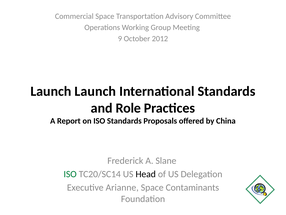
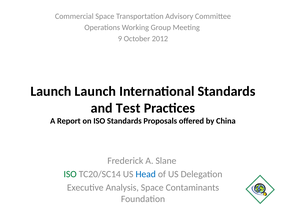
Role: Role -> Test
Head colour: black -> blue
Arianne: Arianne -> Analysis
